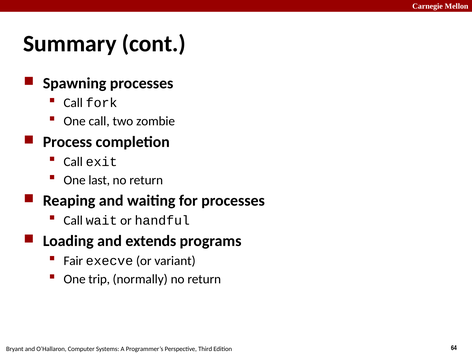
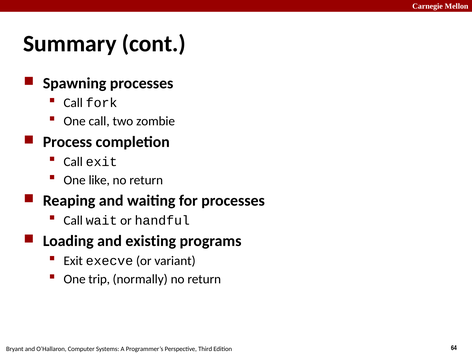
last: last -> like
extends: extends -> existing
Fair at (73, 261): Fair -> Exit
